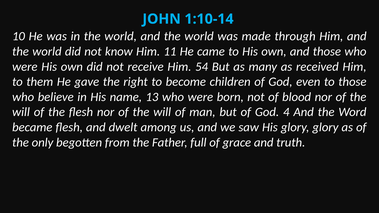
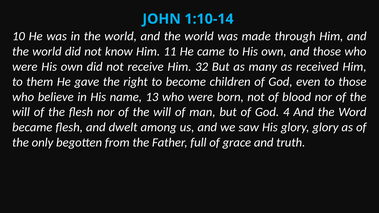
54: 54 -> 32
